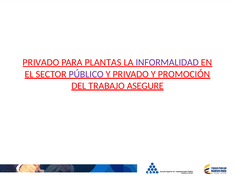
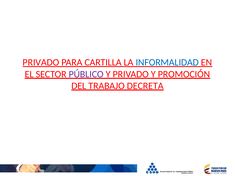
PLANTAS: PLANTAS -> CARTILLA
INFORMALIDAD colour: purple -> blue
ASEGURE: ASEGURE -> DECRETA
